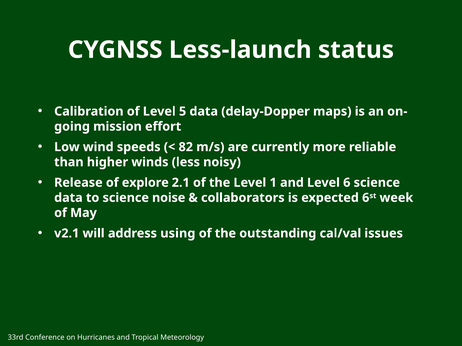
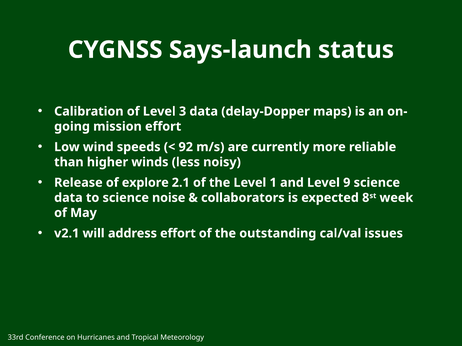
Less-launch: Less-launch -> Says-launch
5: 5 -> 3
82: 82 -> 92
Level 6: 6 -> 9
expected 6: 6 -> 8
address using: using -> effort
